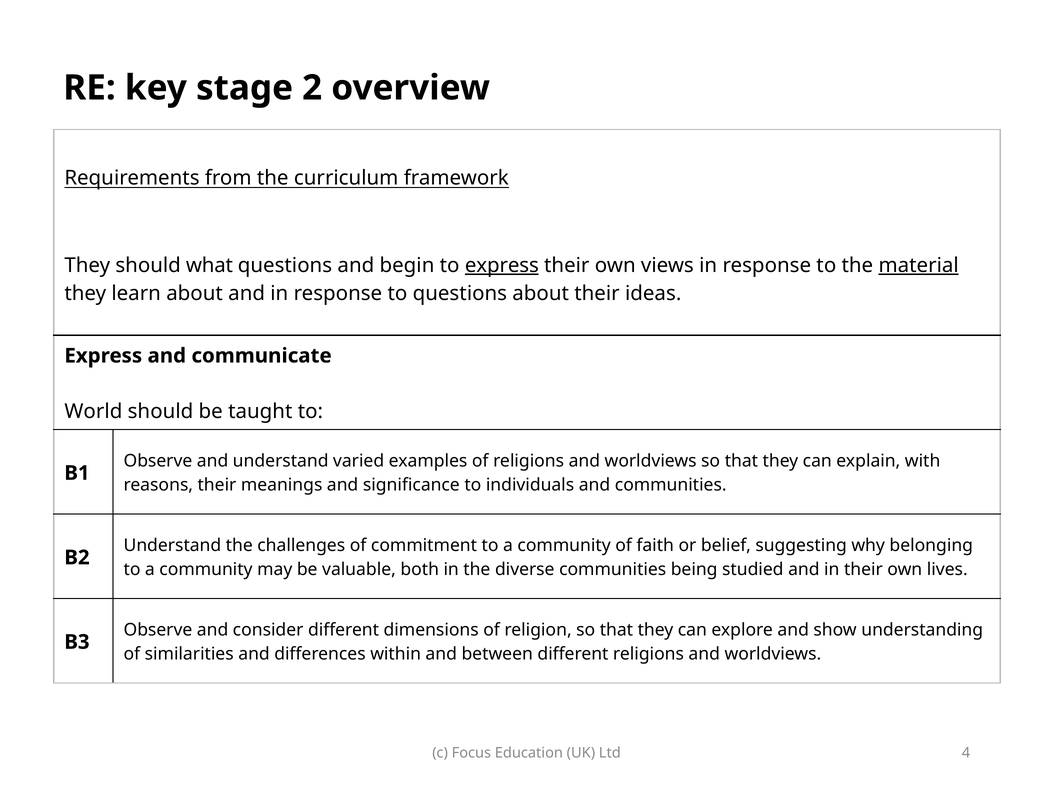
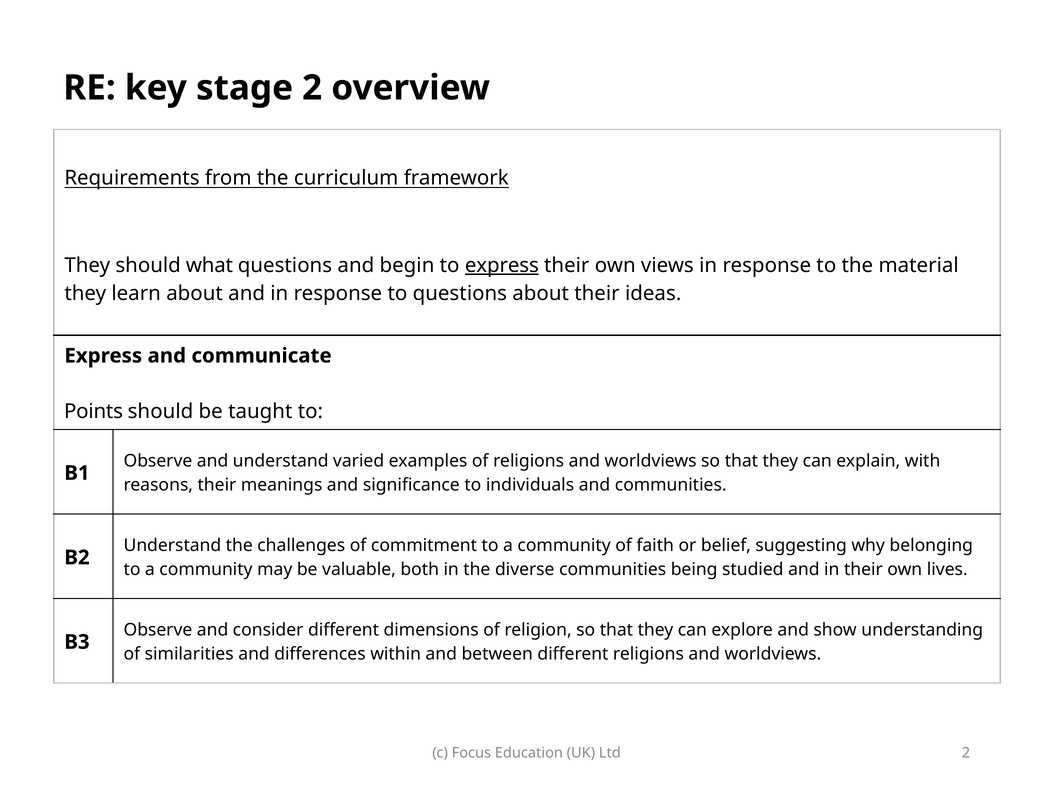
material underline: present -> none
World: World -> Points
Ltd 4: 4 -> 2
